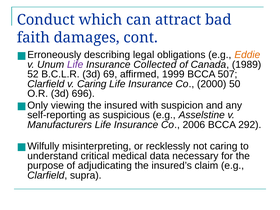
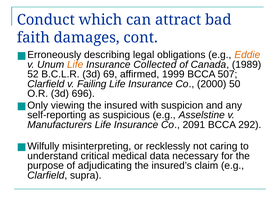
Life at (75, 65) colour: purple -> orange
v Caring: Caring -> Failing
2006: 2006 -> 2091
